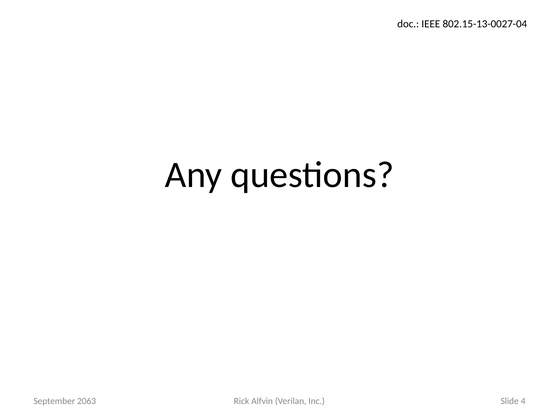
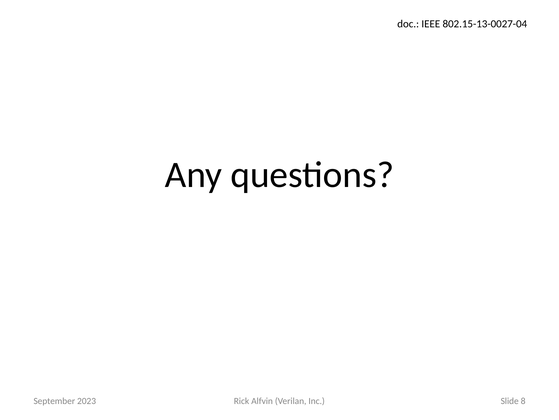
2063: 2063 -> 2023
4: 4 -> 8
